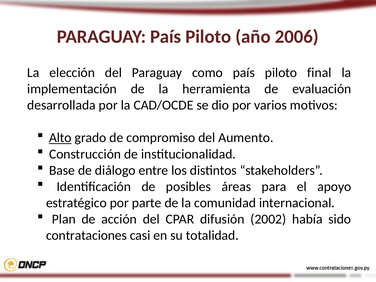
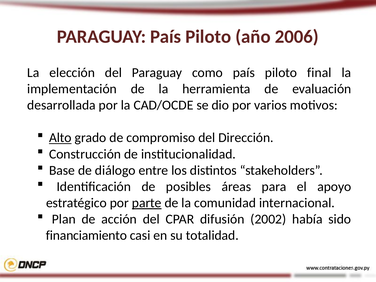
Aumento: Aumento -> Dirección
parte underline: none -> present
contrataciones: contrataciones -> financiamiento
